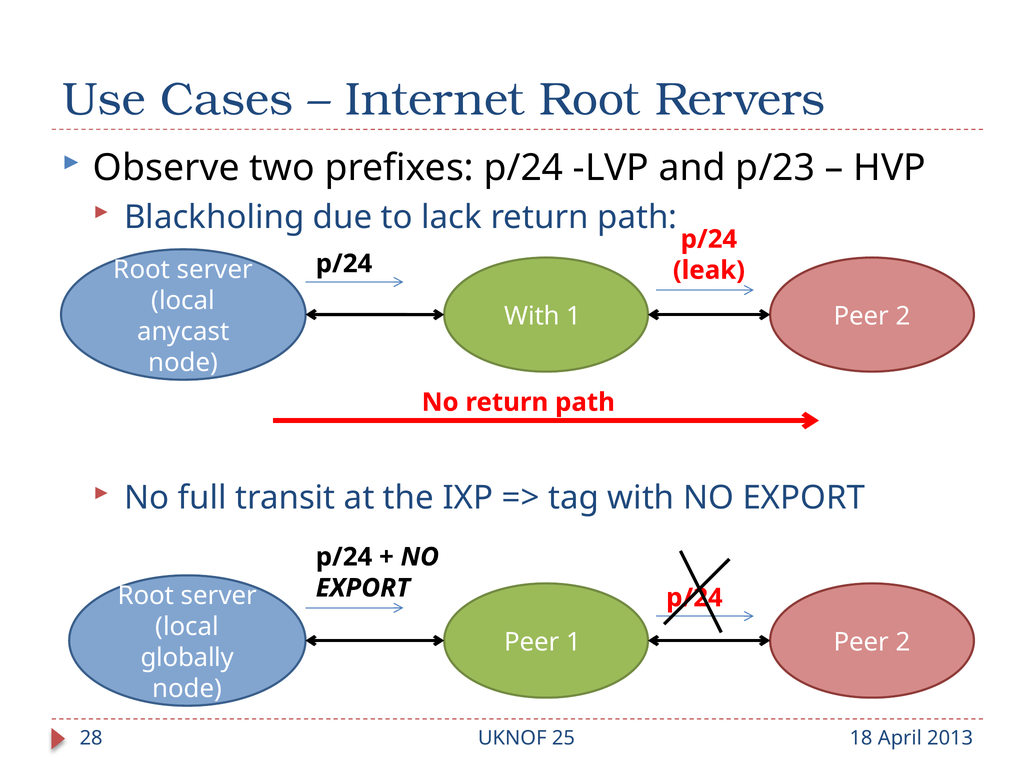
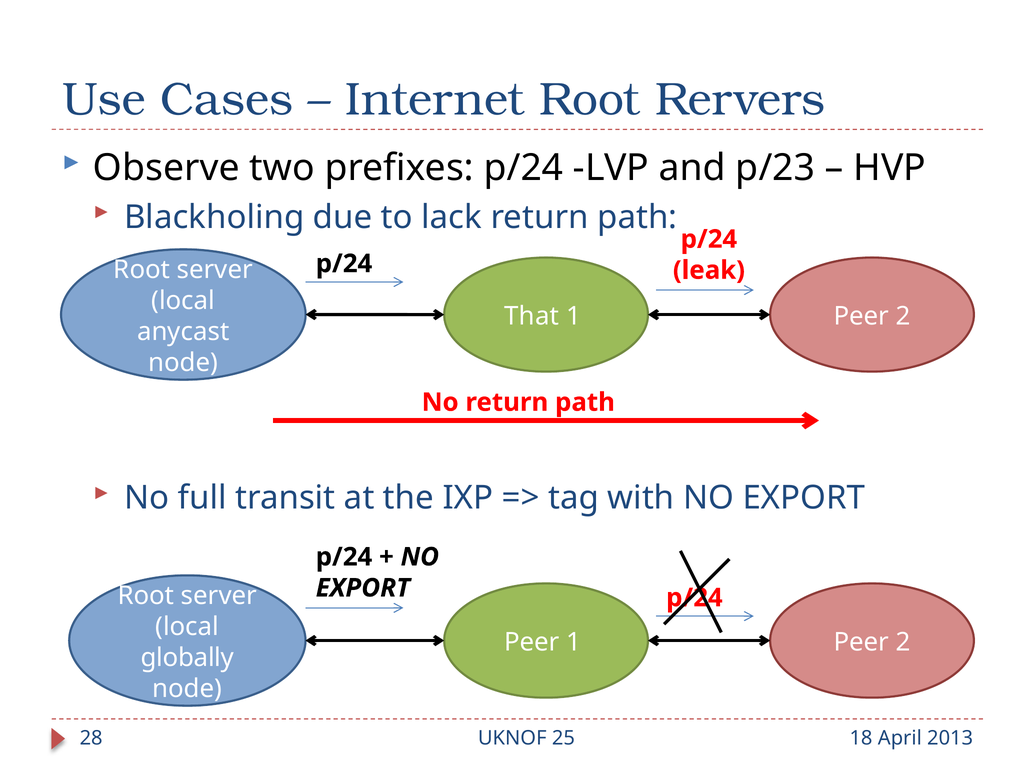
With at (532, 316): With -> That
